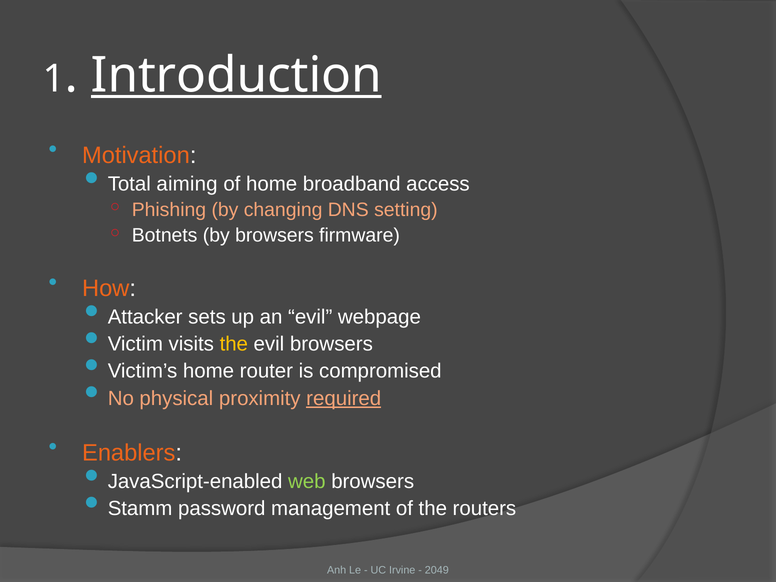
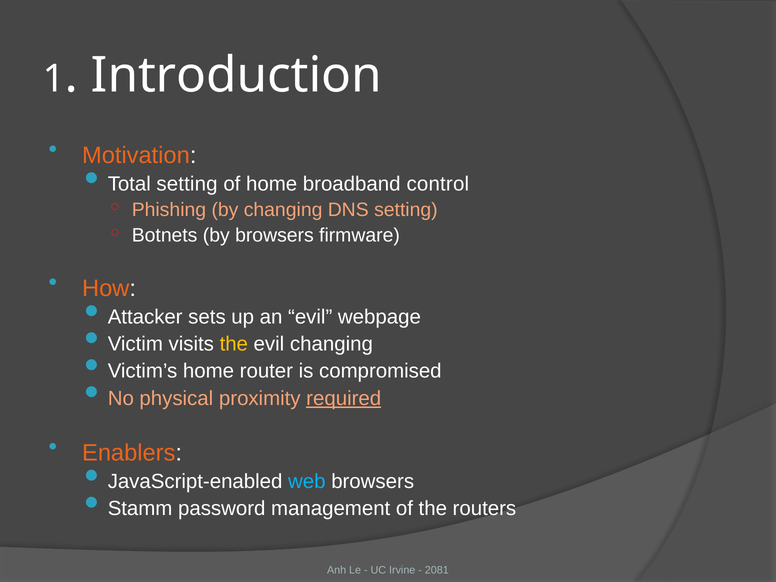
Introduction underline: present -> none
Total aiming: aiming -> setting
access: access -> control
evil browsers: browsers -> changing
web colour: light green -> light blue
2049: 2049 -> 2081
